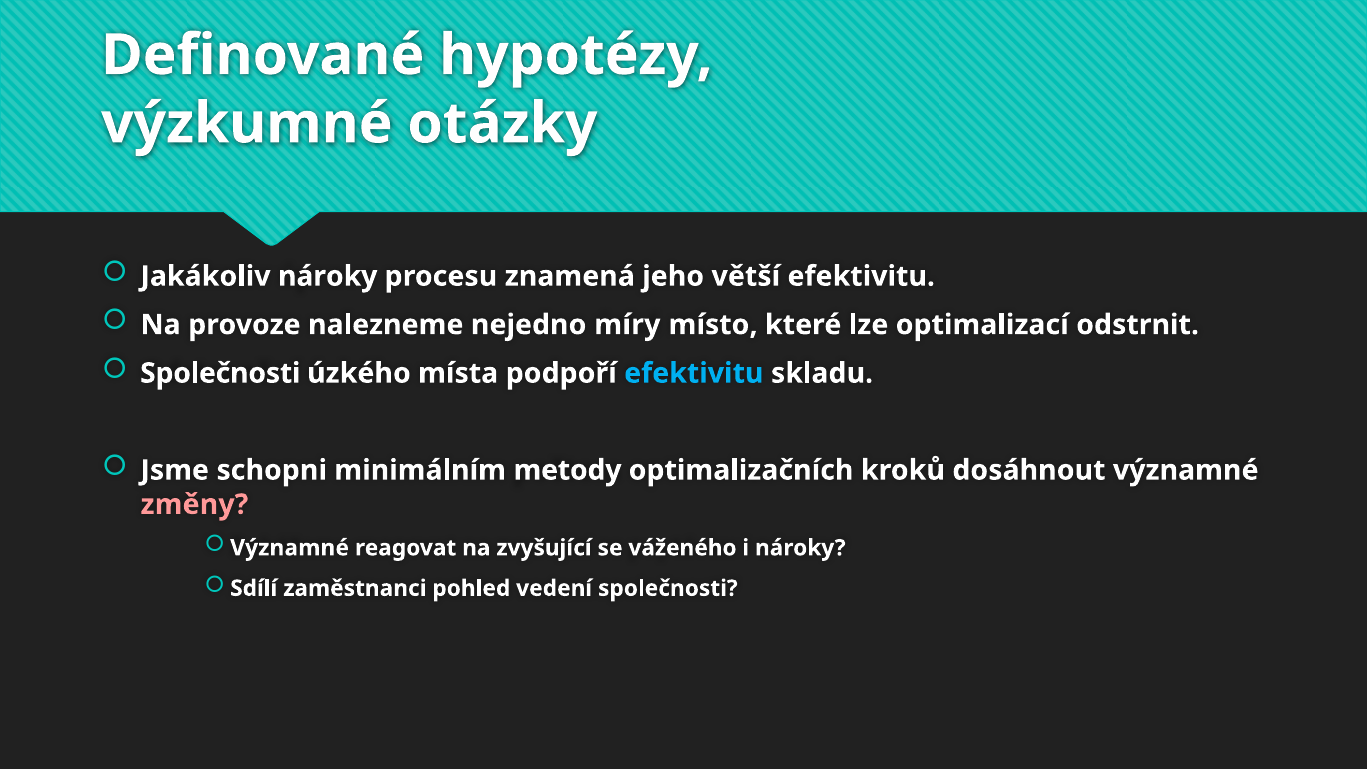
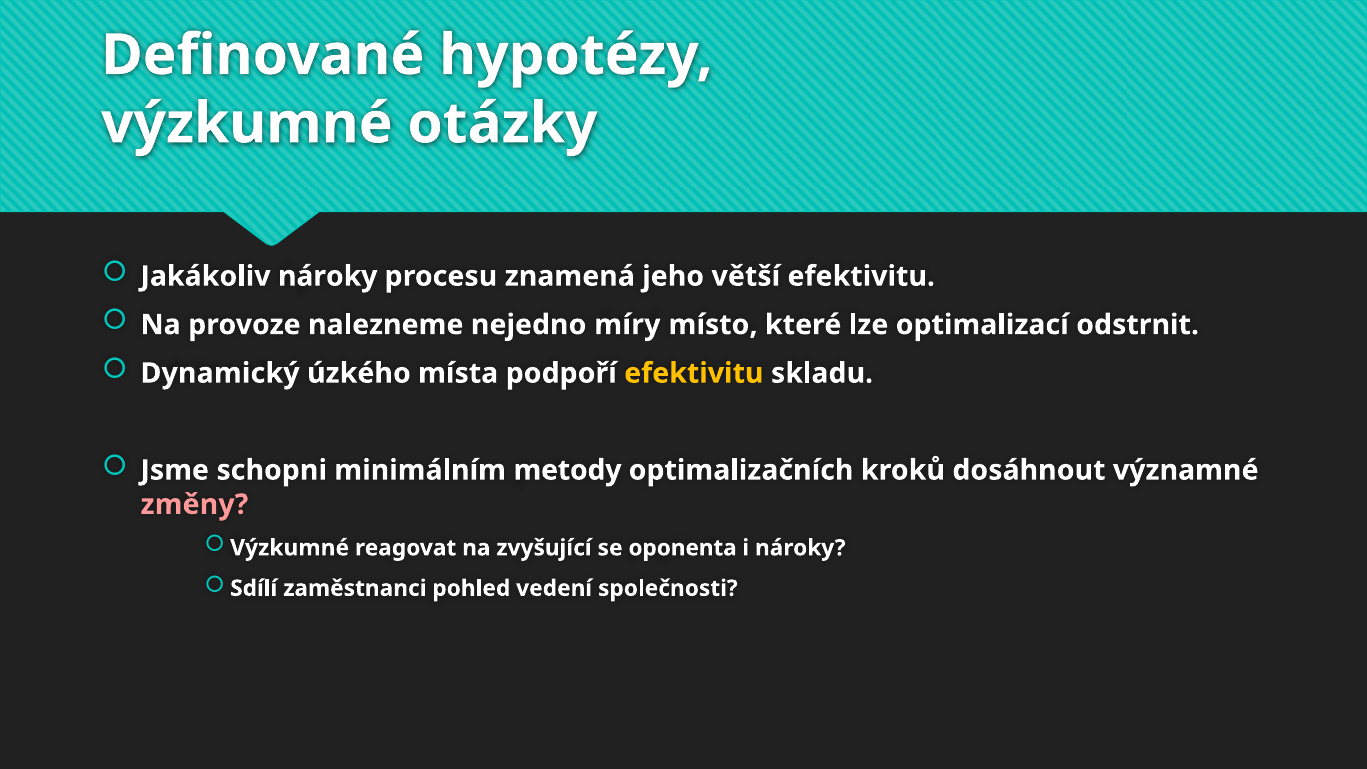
Společnosti at (220, 373): Společnosti -> Dynamický
efektivitu at (694, 373) colour: light blue -> yellow
Významné at (290, 548): Významné -> Výzkumné
váženého: váženého -> oponenta
